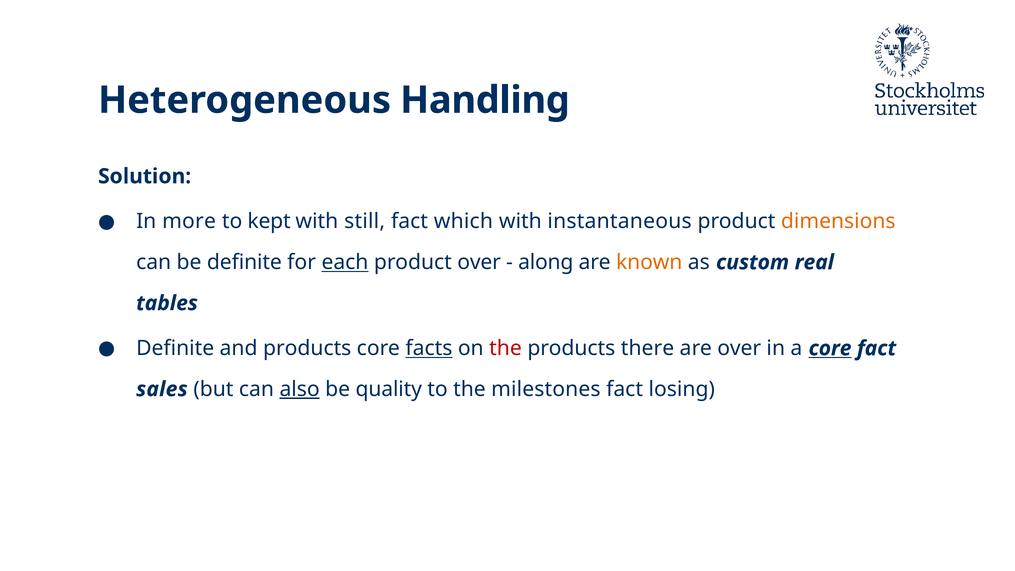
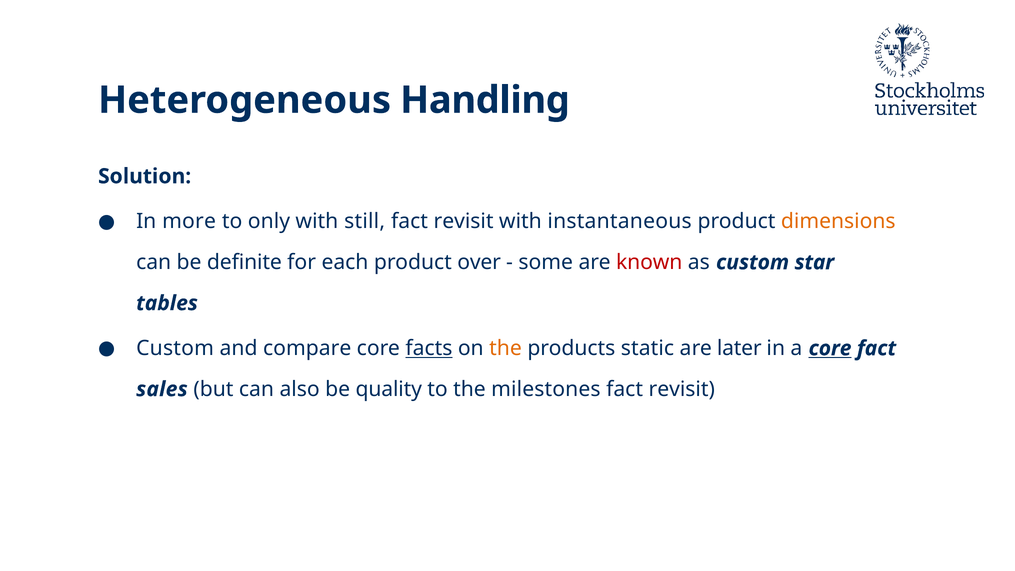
kept: kept -> only
which at (463, 221): which -> revisit
each underline: present -> none
along: along -> some
known colour: orange -> red
real: real -> star
Definite at (175, 348): Definite -> Custom
and products: products -> compare
the at (506, 348) colour: red -> orange
there: there -> static
are over: over -> later
also underline: present -> none
losing at (682, 389): losing -> revisit
